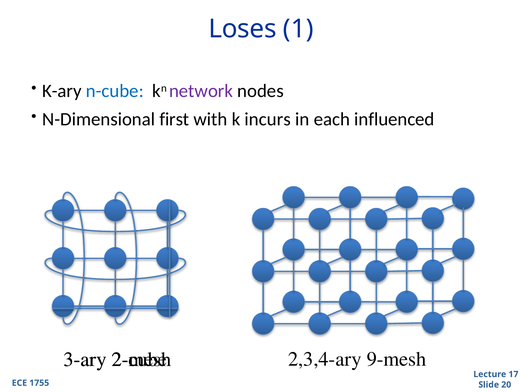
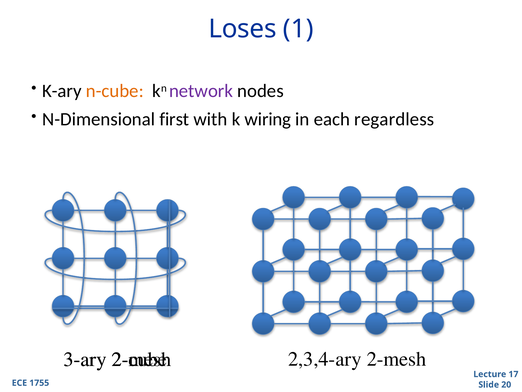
n-cube colour: blue -> orange
incurs: incurs -> wiring
influenced: influenced -> regardless
2,3,4-ary 9-mesh: 9-mesh -> 2-mesh
